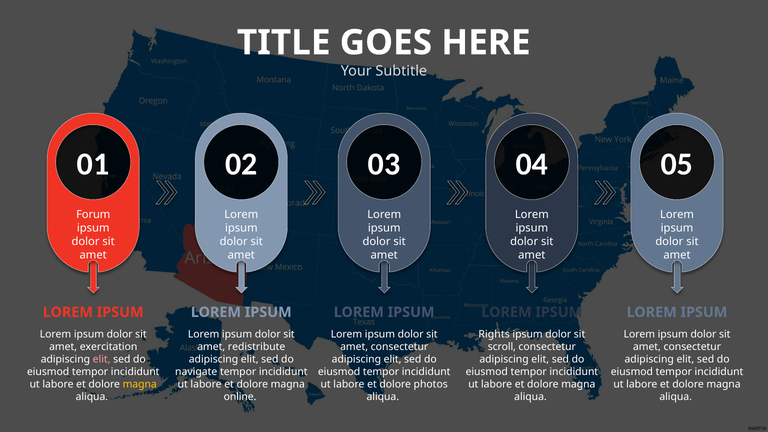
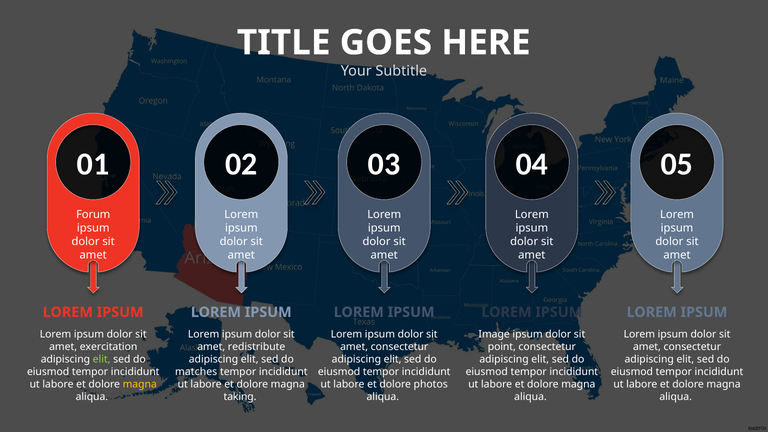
Rights: Rights -> Image
scroll: scroll -> point
elit at (102, 359) colour: pink -> light green
navigate: navigate -> matches
online: online -> taking
